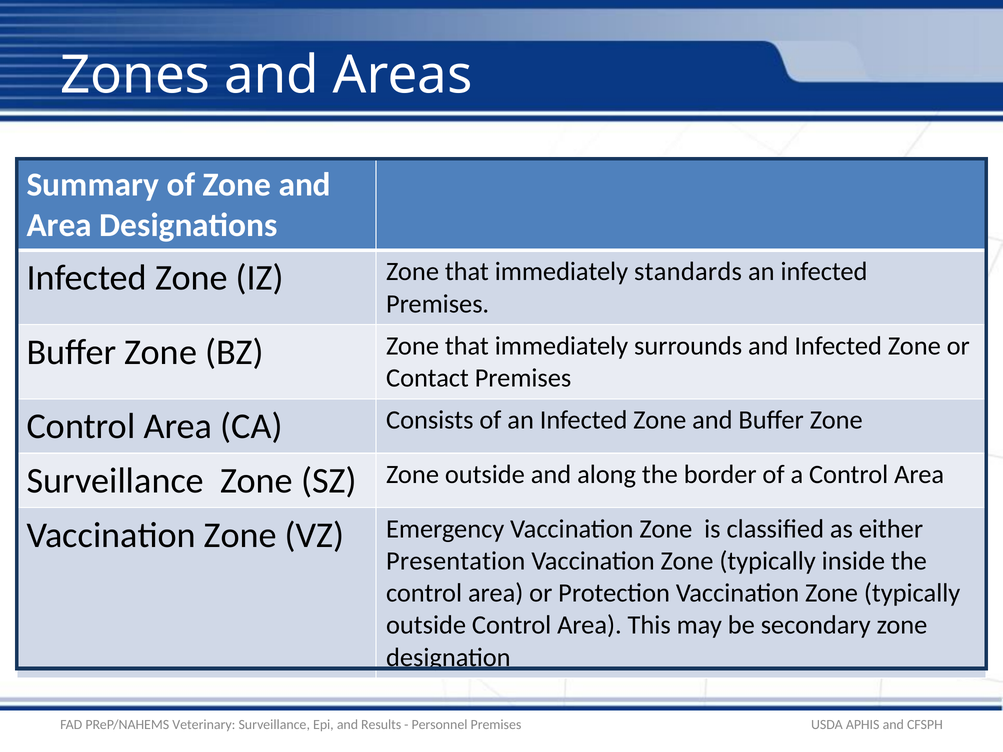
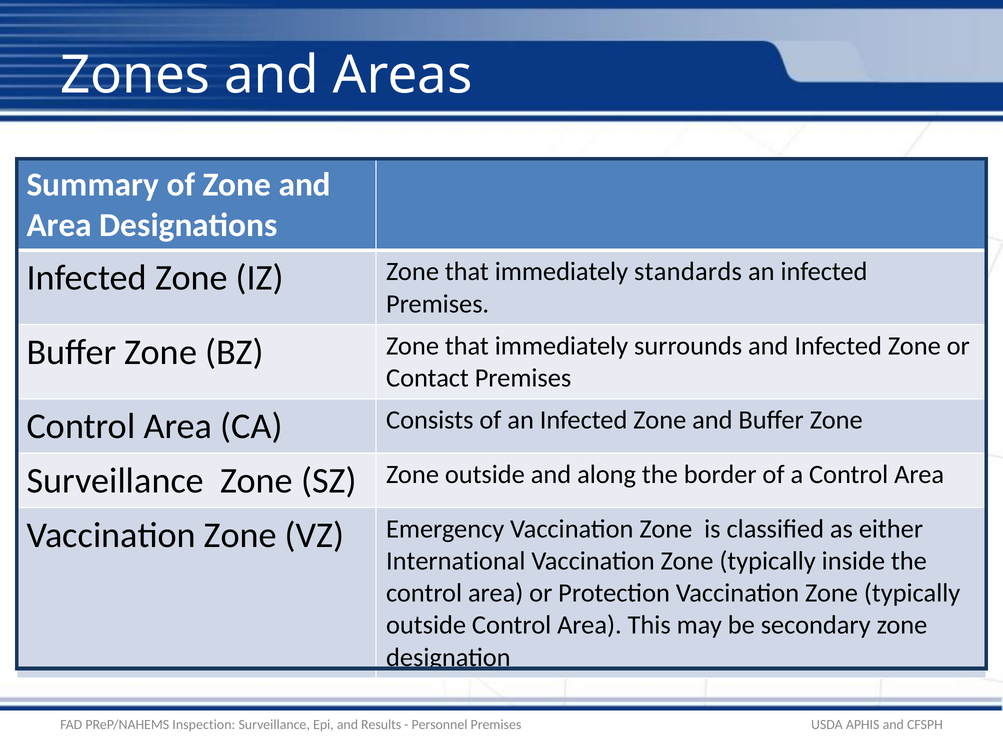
Presentation: Presentation -> International
Veterinary: Veterinary -> Inspection
